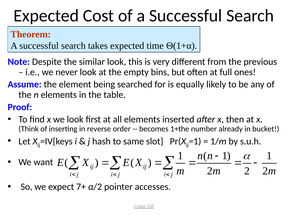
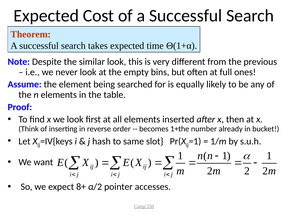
7+: 7+ -> 8+
